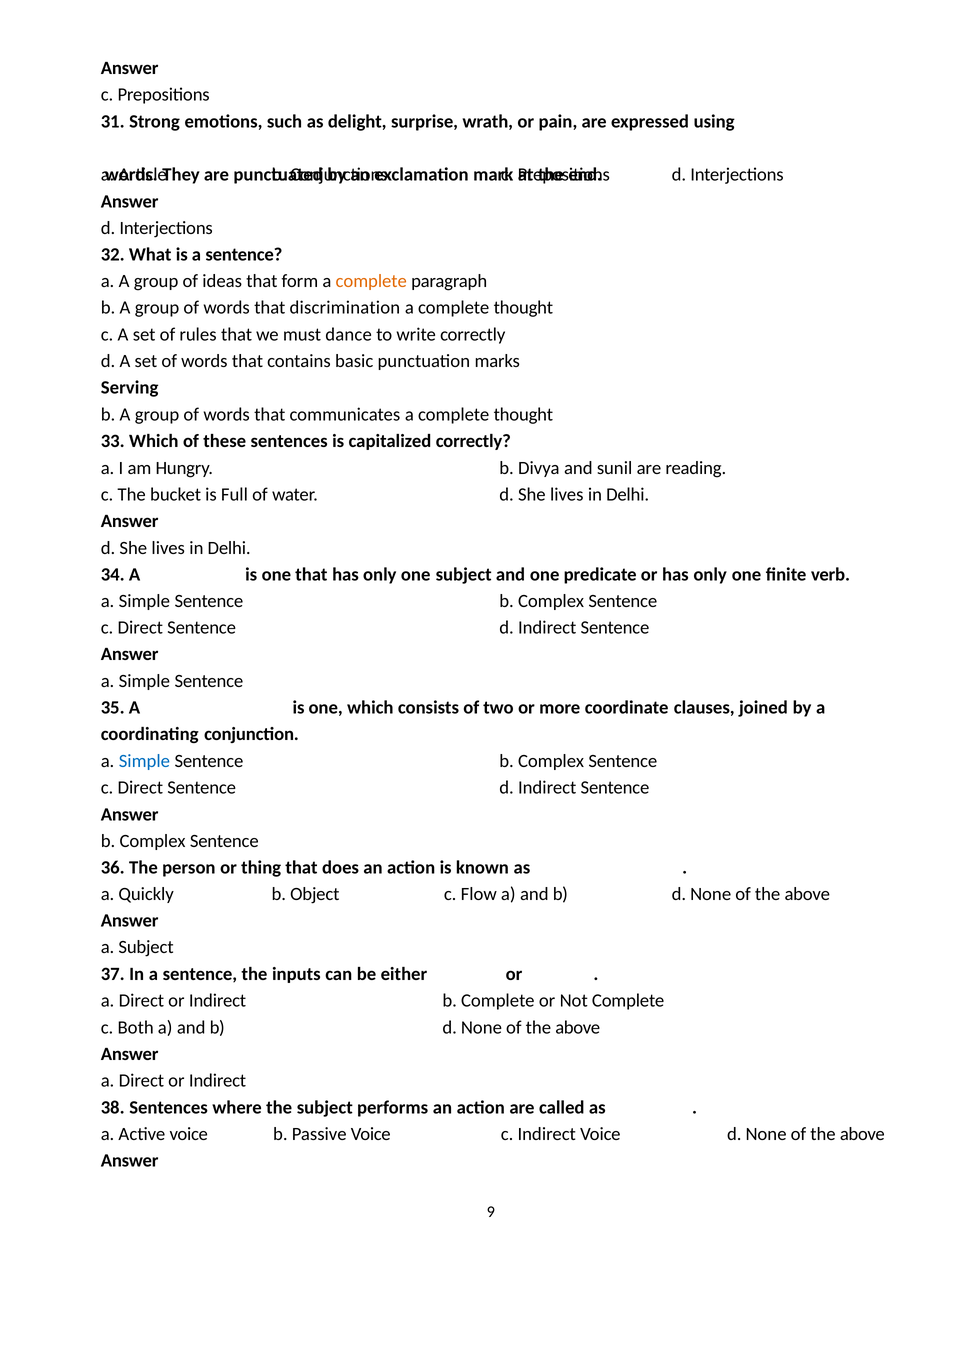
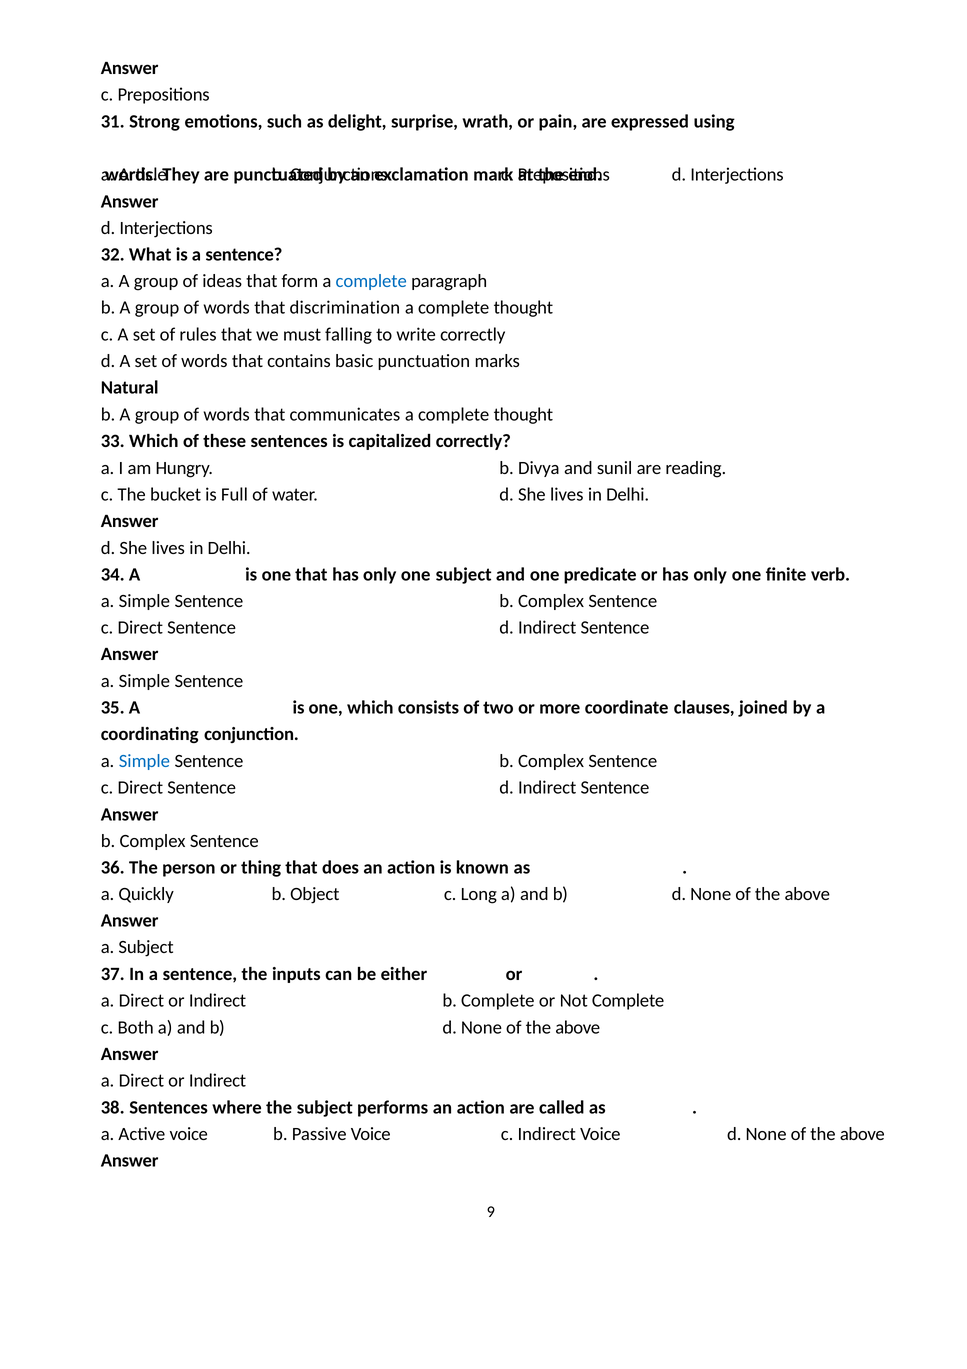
complete at (371, 281) colour: orange -> blue
dance: dance -> falling
Serving: Serving -> Natural
Flow: Flow -> Long
